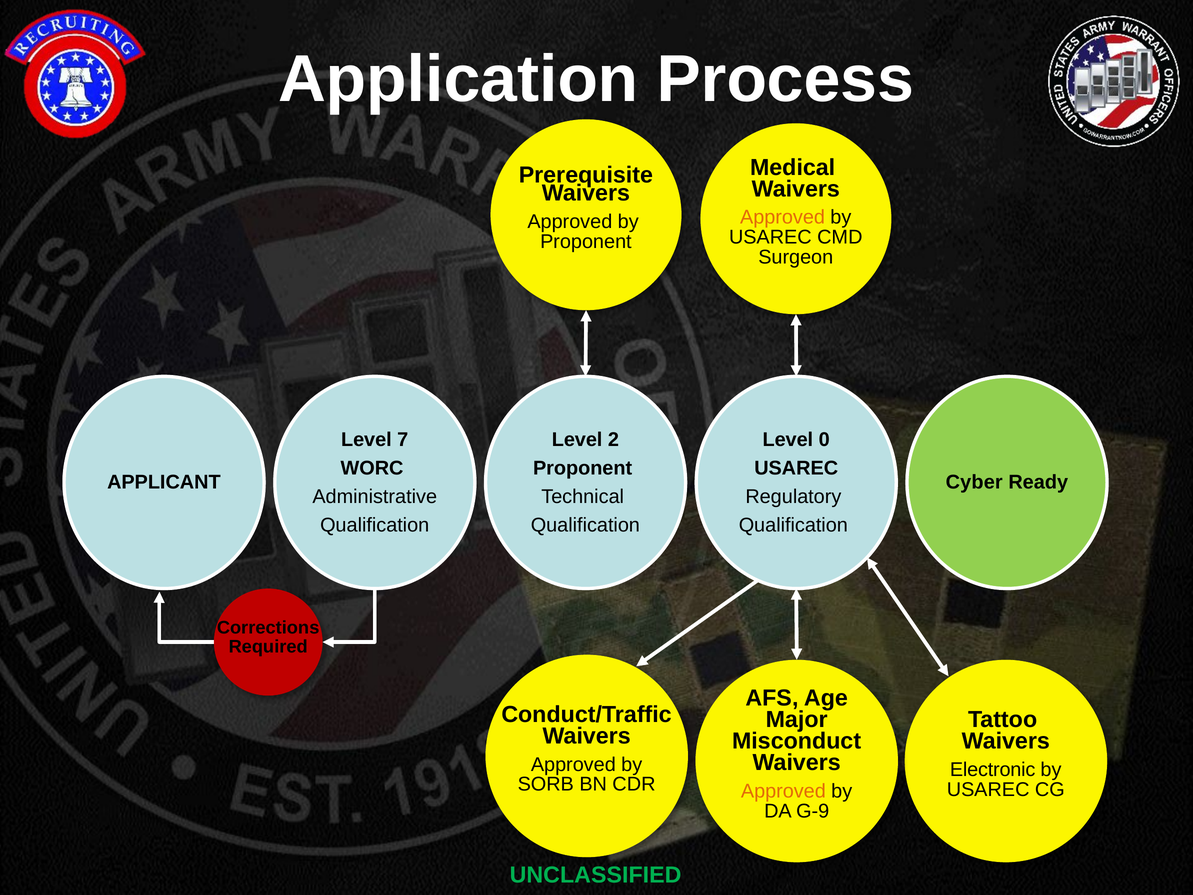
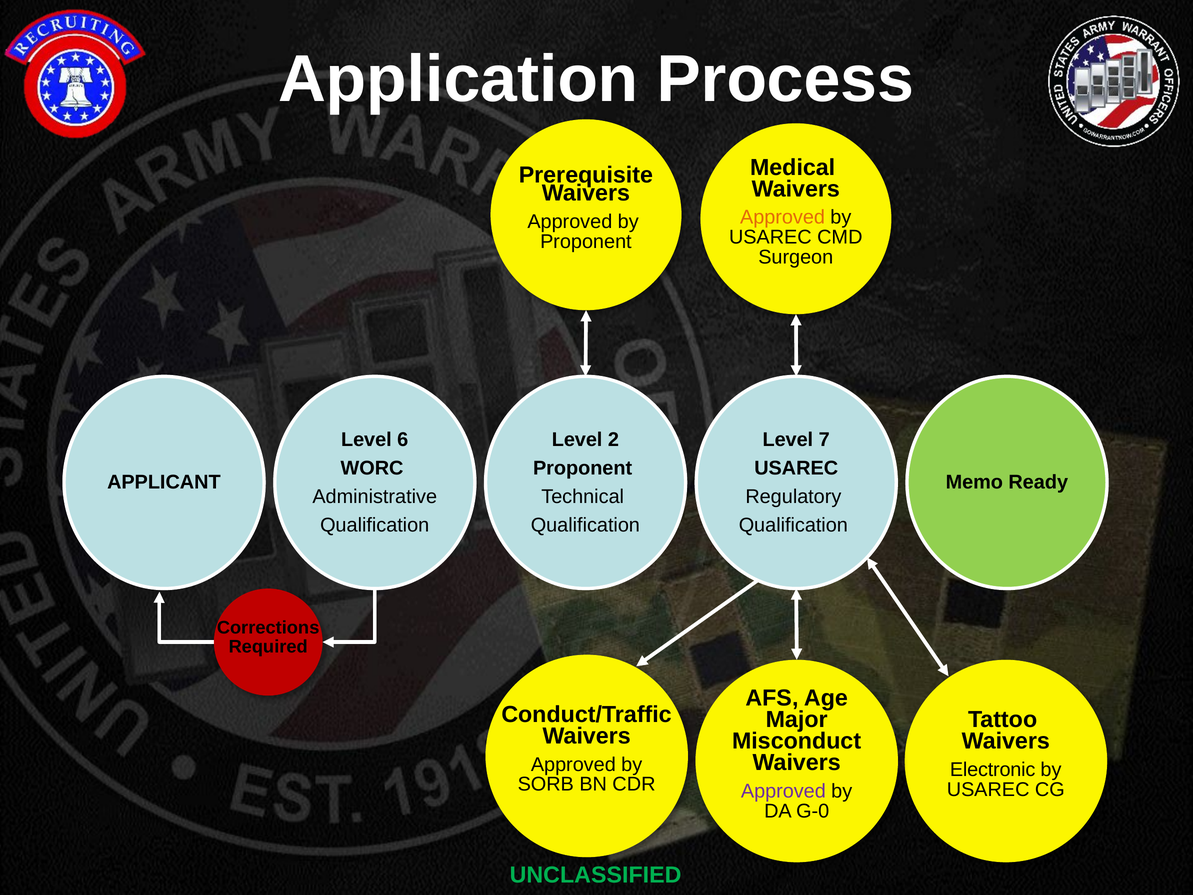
7: 7 -> 6
0: 0 -> 7
Cyber: Cyber -> Memo
Approved at (783, 791) colour: orange -> purple
G-9: G-9 -> G-0
